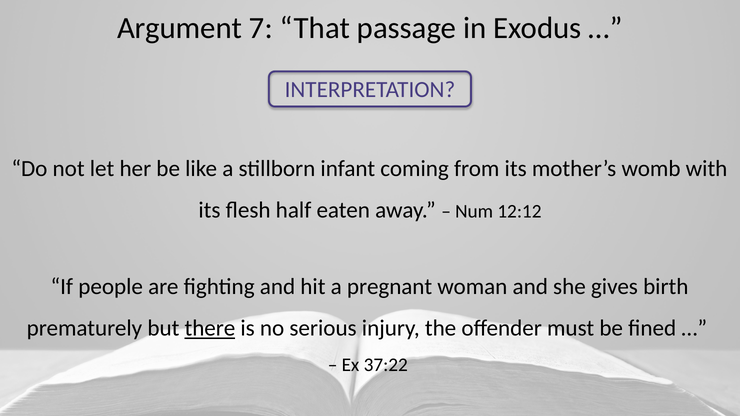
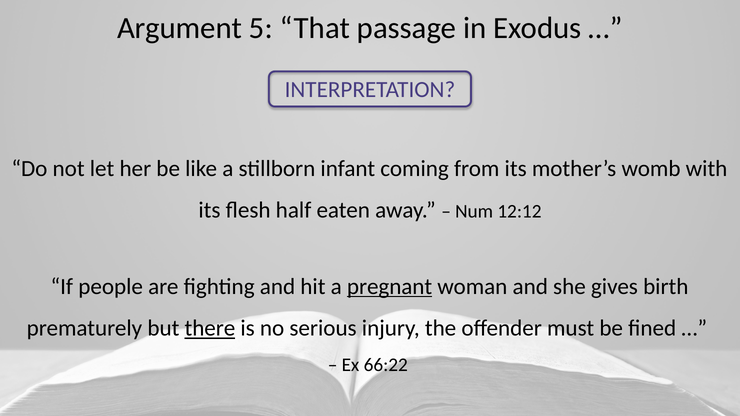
7: 7 -> 5
pregnant underline: none -> present
37:22: 37:22 -> 66:22
